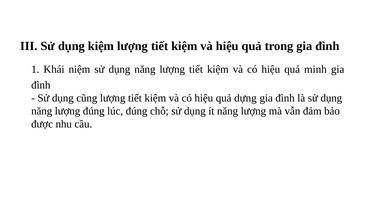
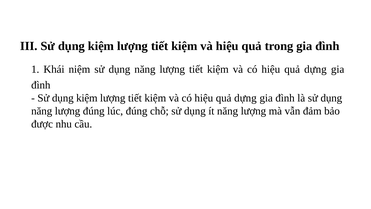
minh at (315, 69): minh -> dựng
cũng at (87, 98): cũng -> kiệm
